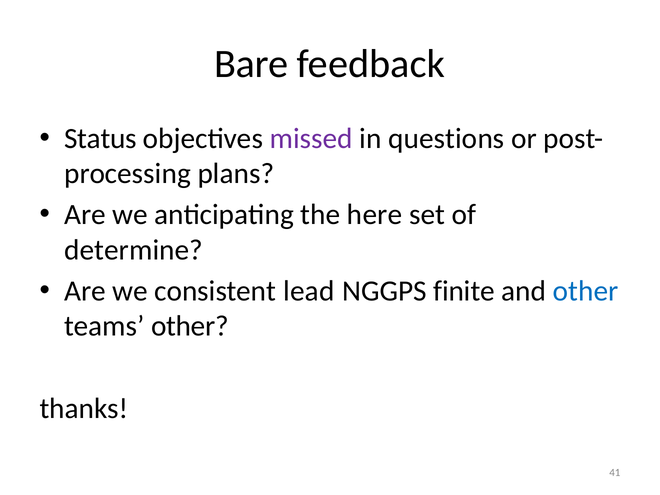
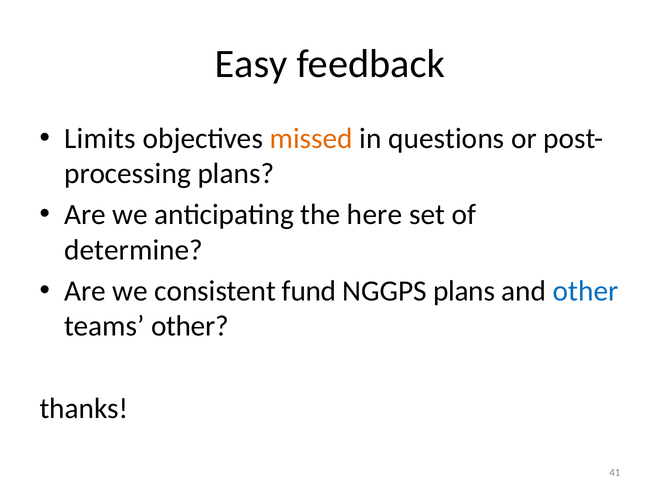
Bare: Bare -> Easy
Status: Status -> Limits
missed colour: purple -> orange
lead: lead -> fund
NGGPS finite: finite -> plans
